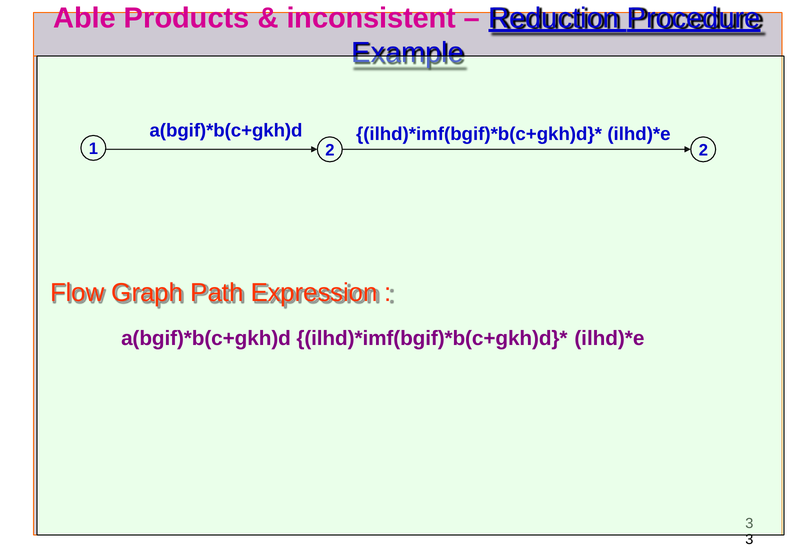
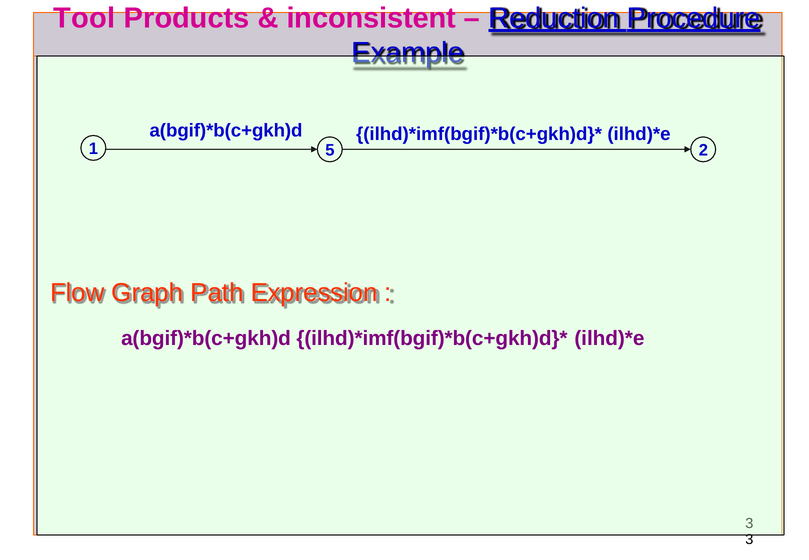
Able: Able -> Tool
1 2: 2 -> 5
